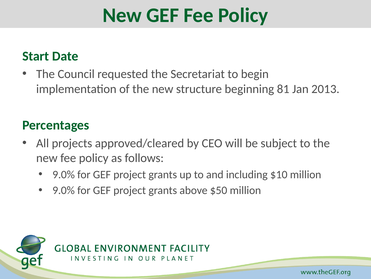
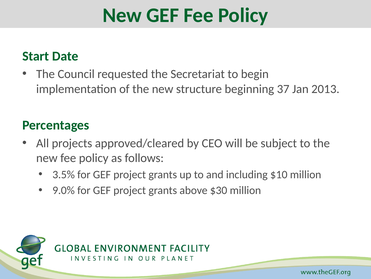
81: 81 -> 37
9.0% at (64, 174): 9.0% -> 3.5%
$50: $50 -> $30
